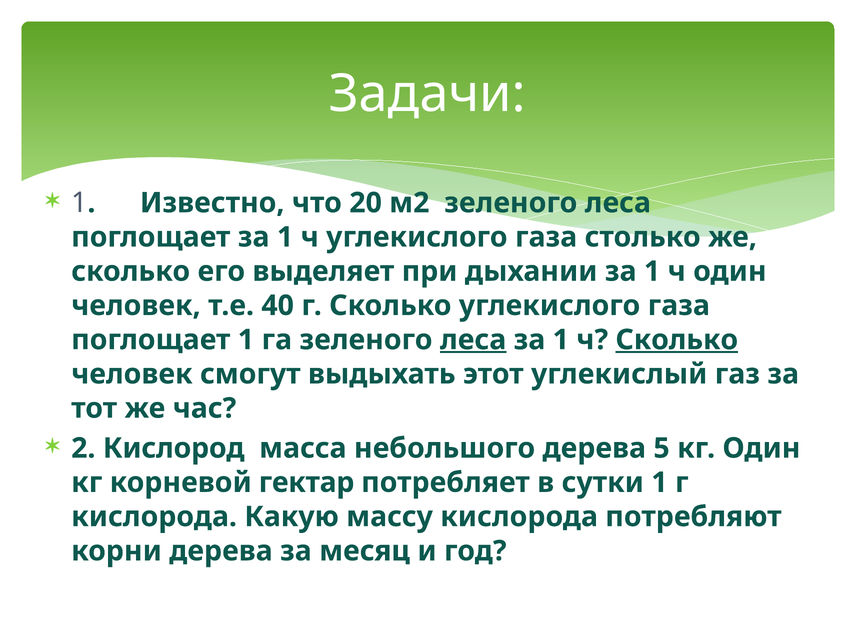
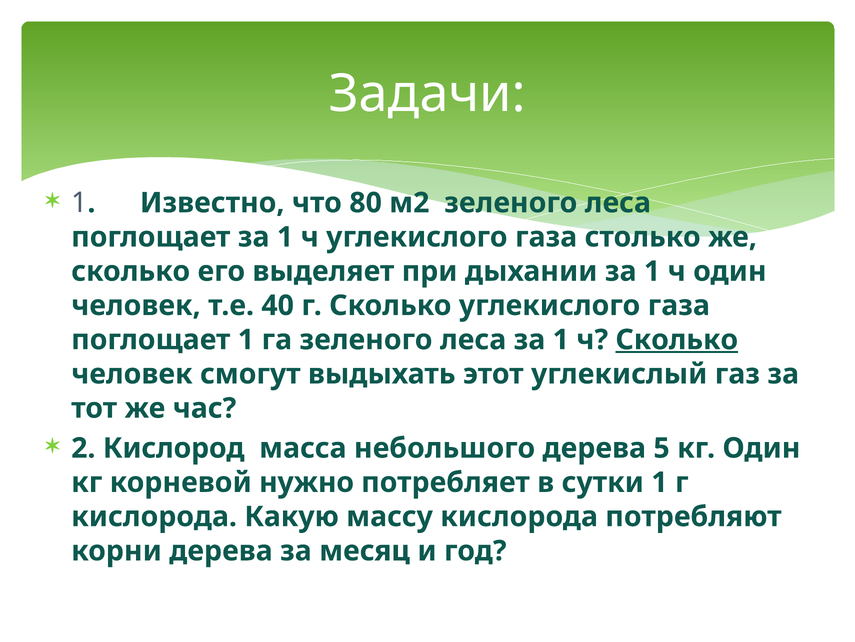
20: 20 -> 80
леса at (473, 339) underline: present -> none
гектар: гектар -> нужно
